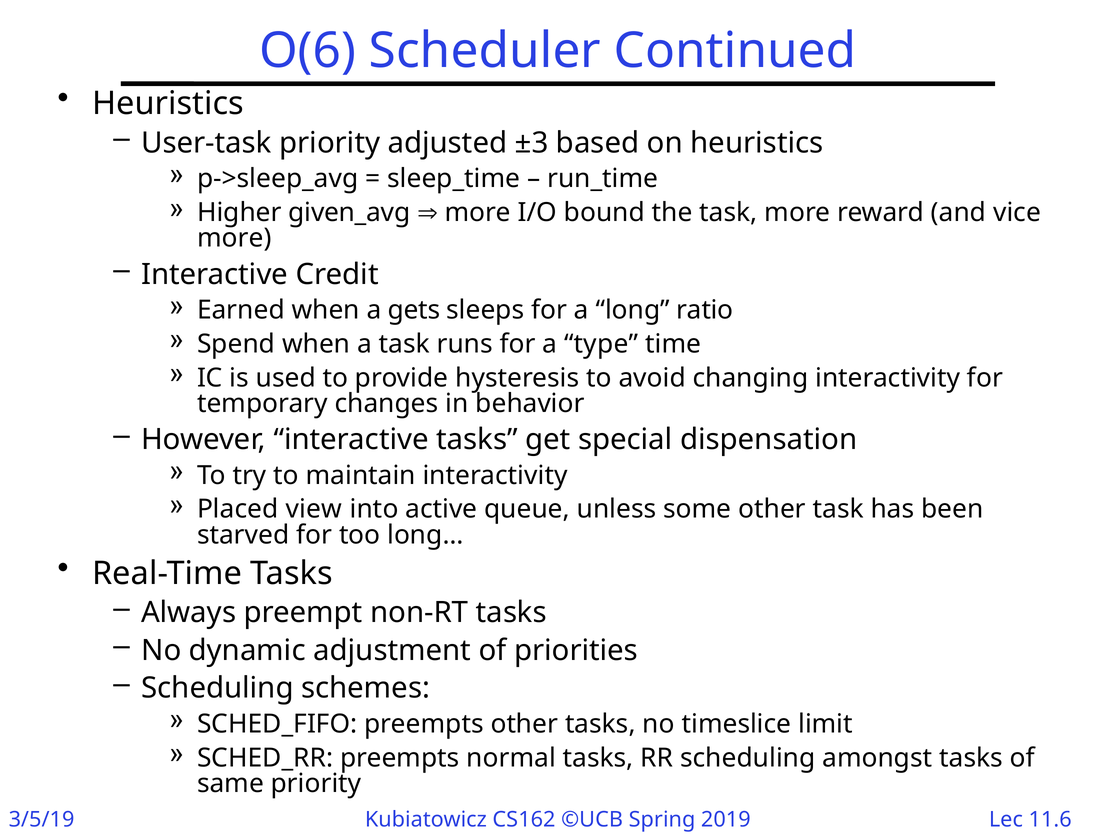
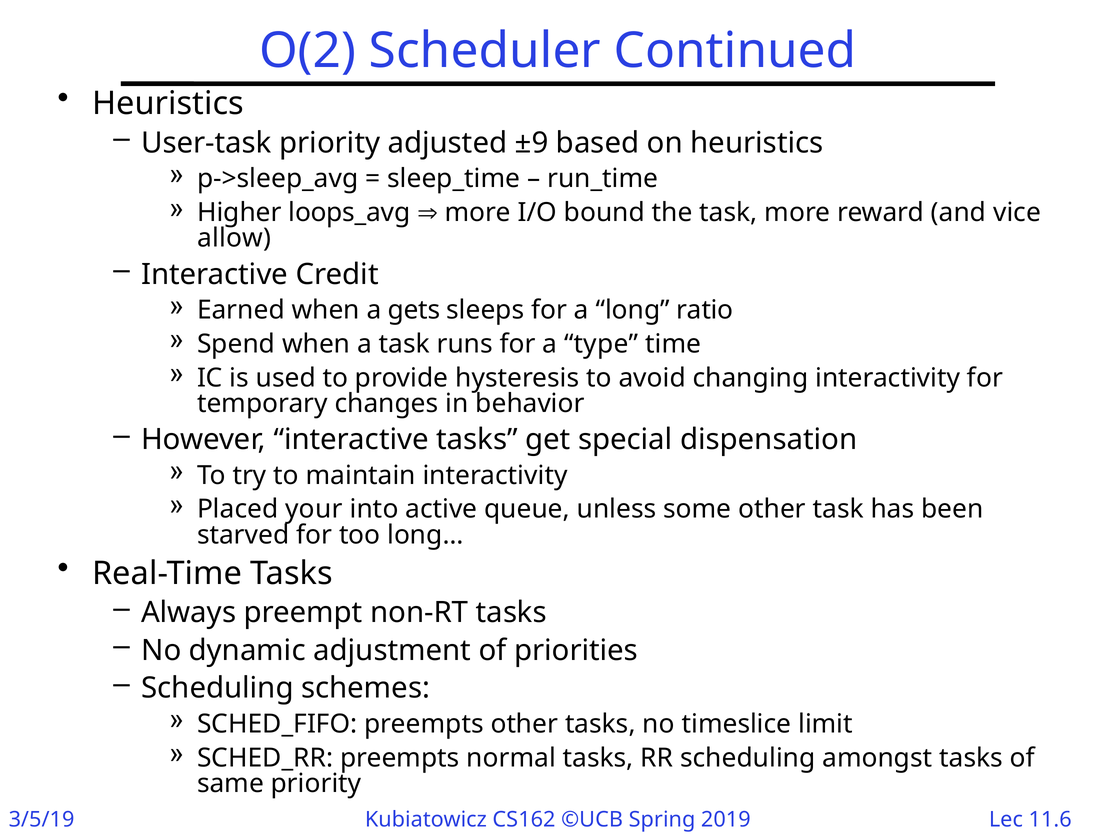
O(6: O(6 -> O(2
±3: ±3 -> ±9
given_avg: given_avg -> loops_avg
more at (234, 238): more -> allow
view: view -> your
